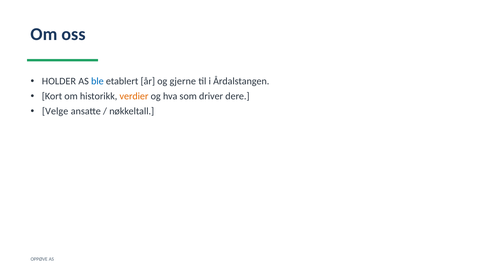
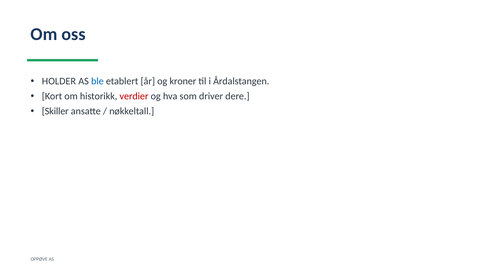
gjerne: gjerne -> kroner
verdier colour: orange -> red
Velge: Velge -> Skiller
